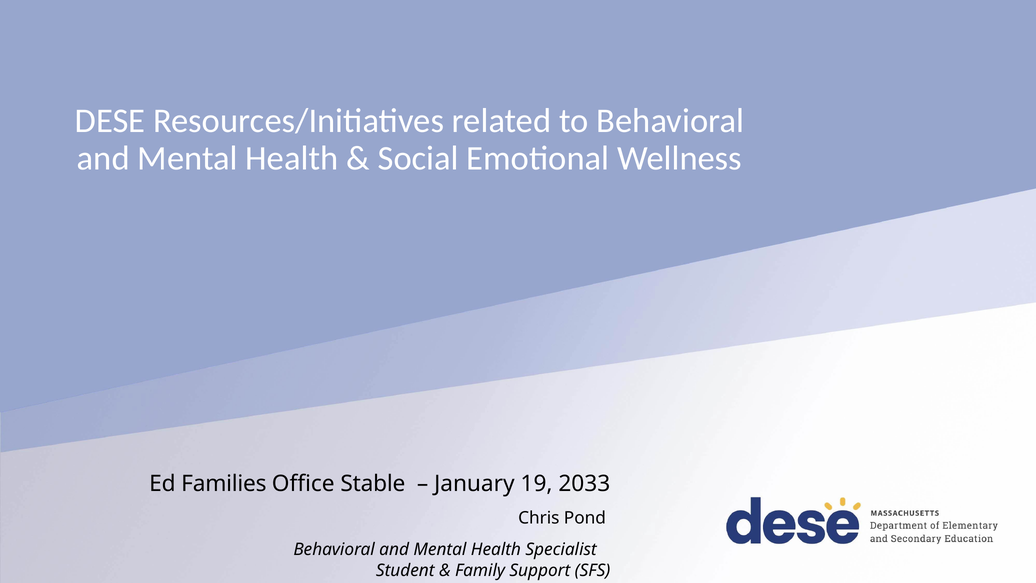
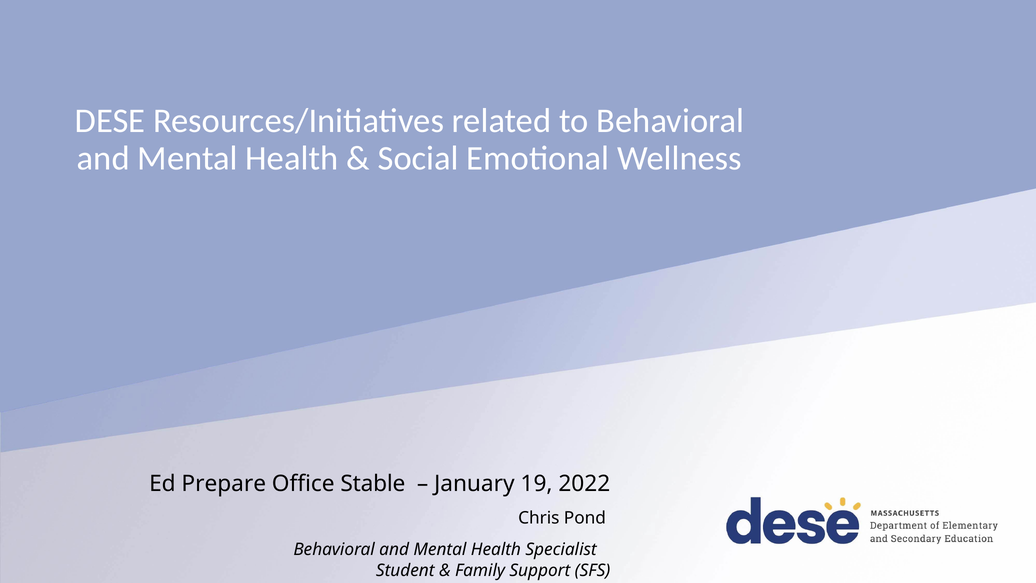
Families: Families -> Prepare
2033: 2033 -> 2022
